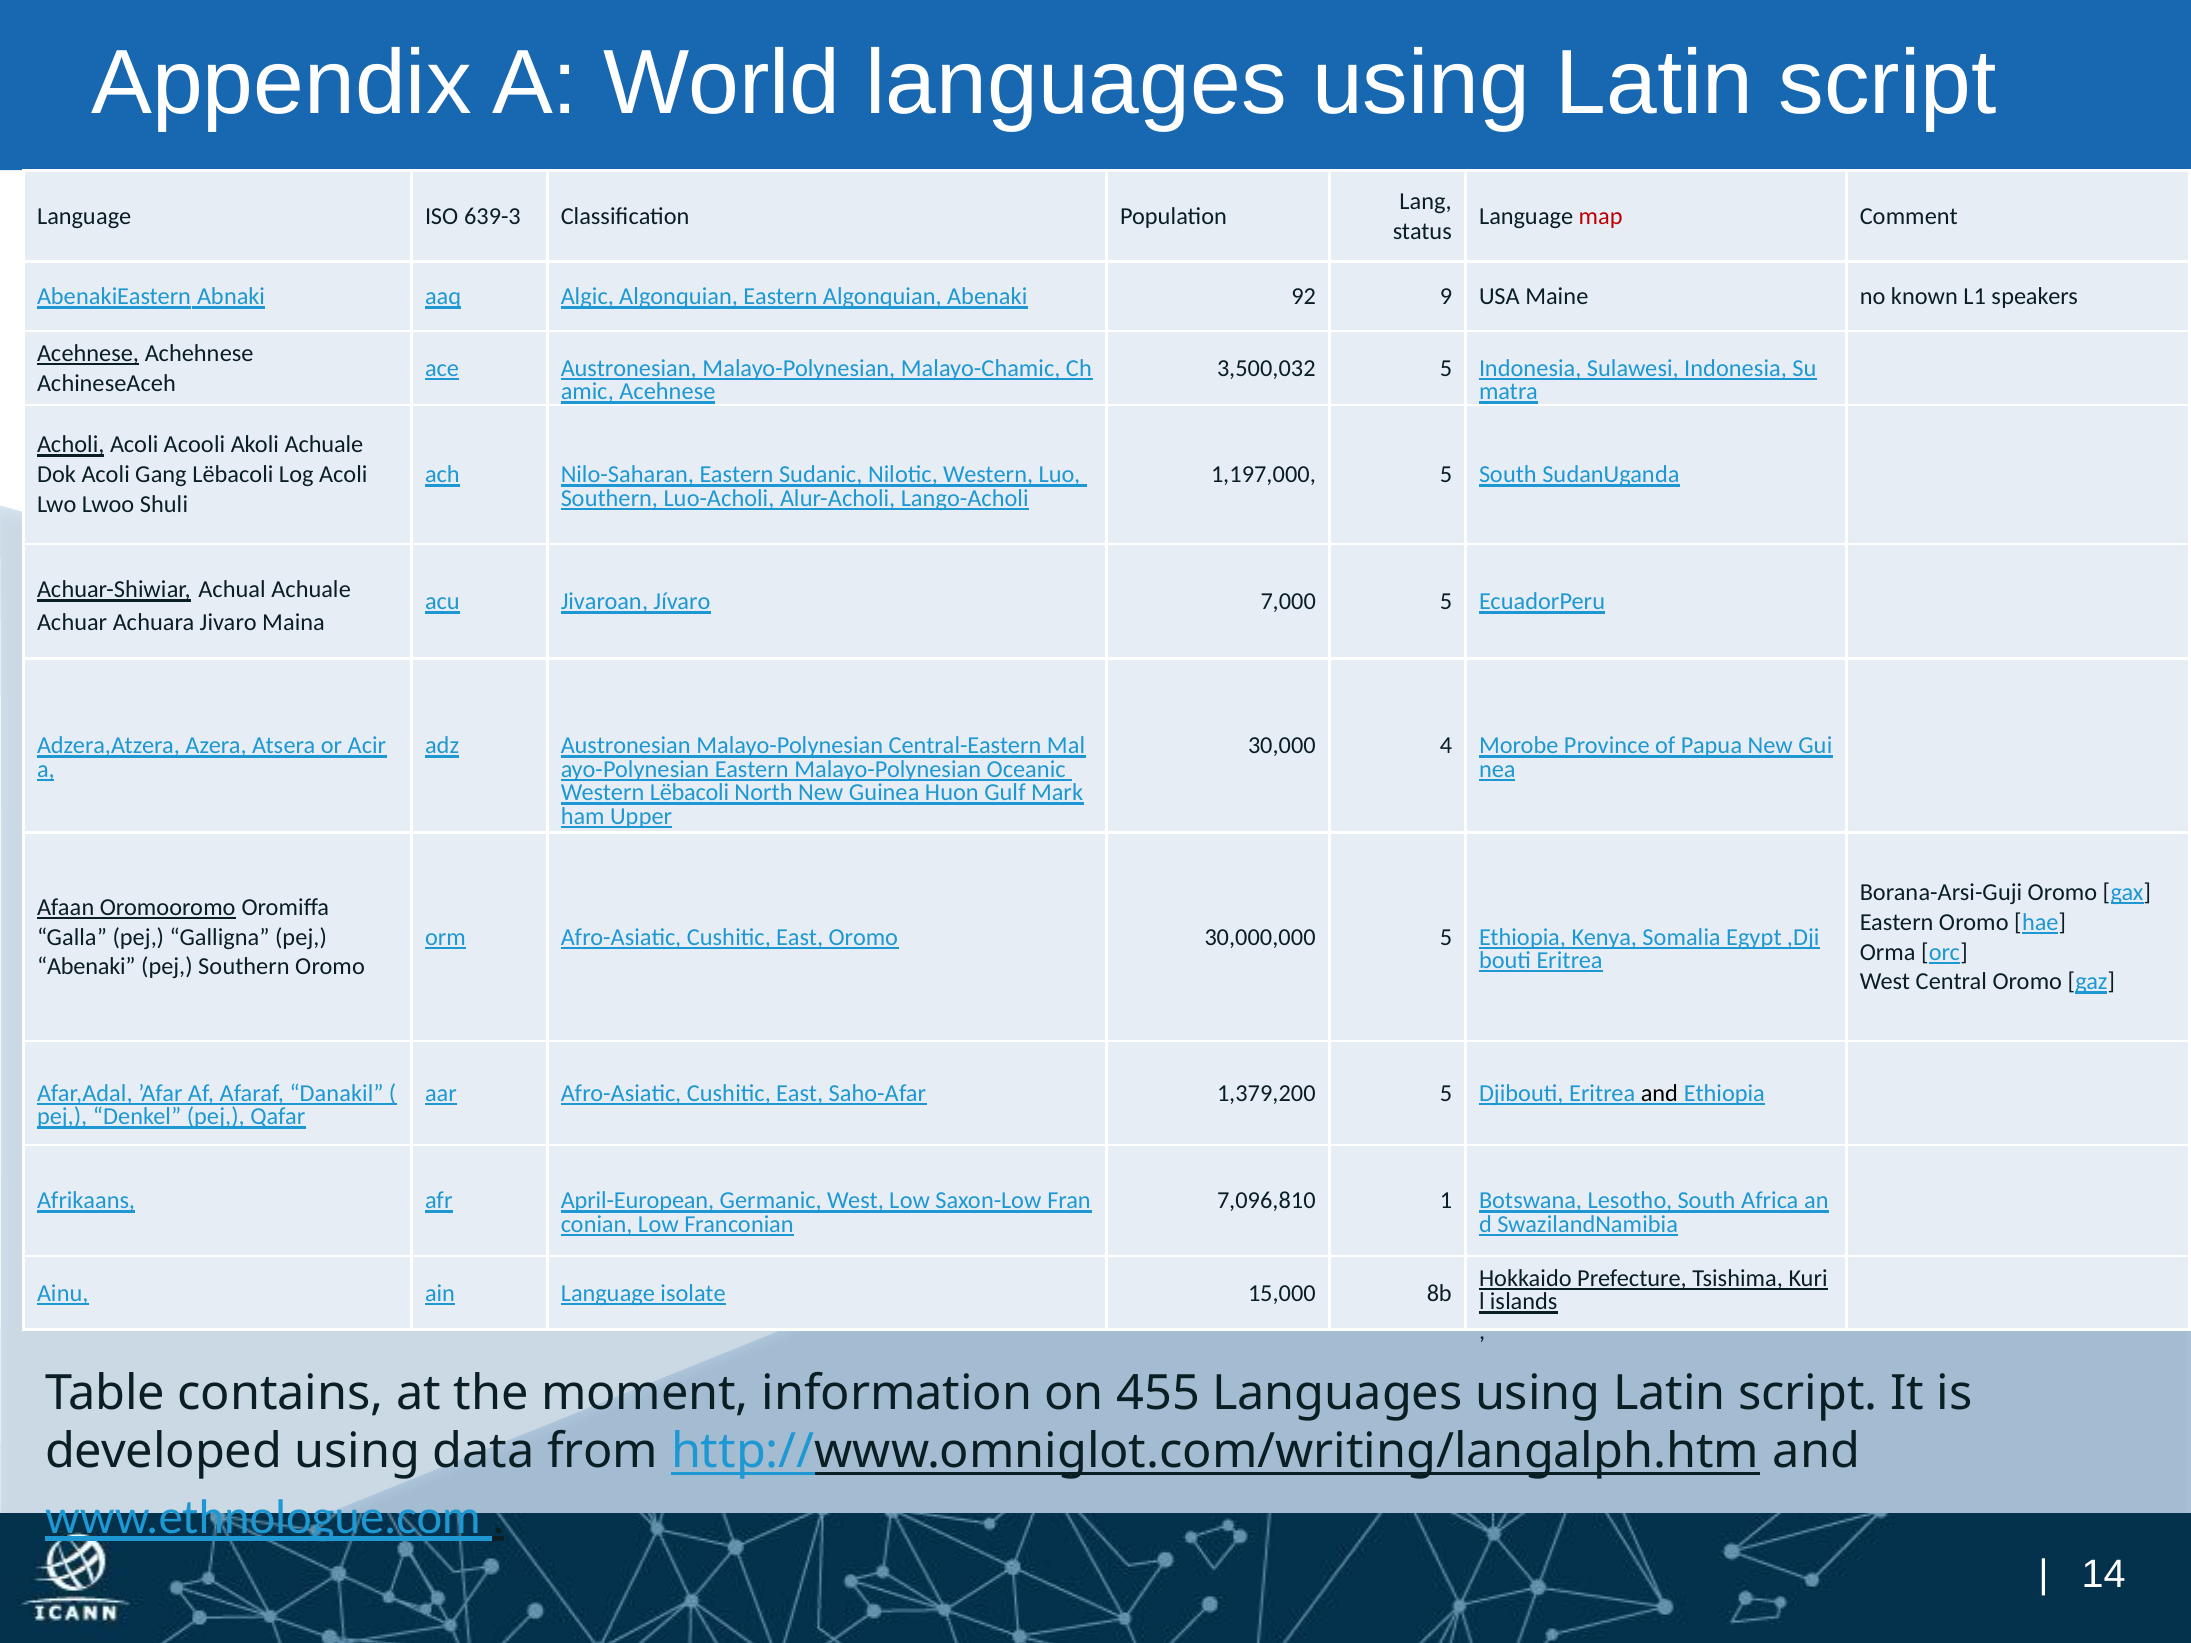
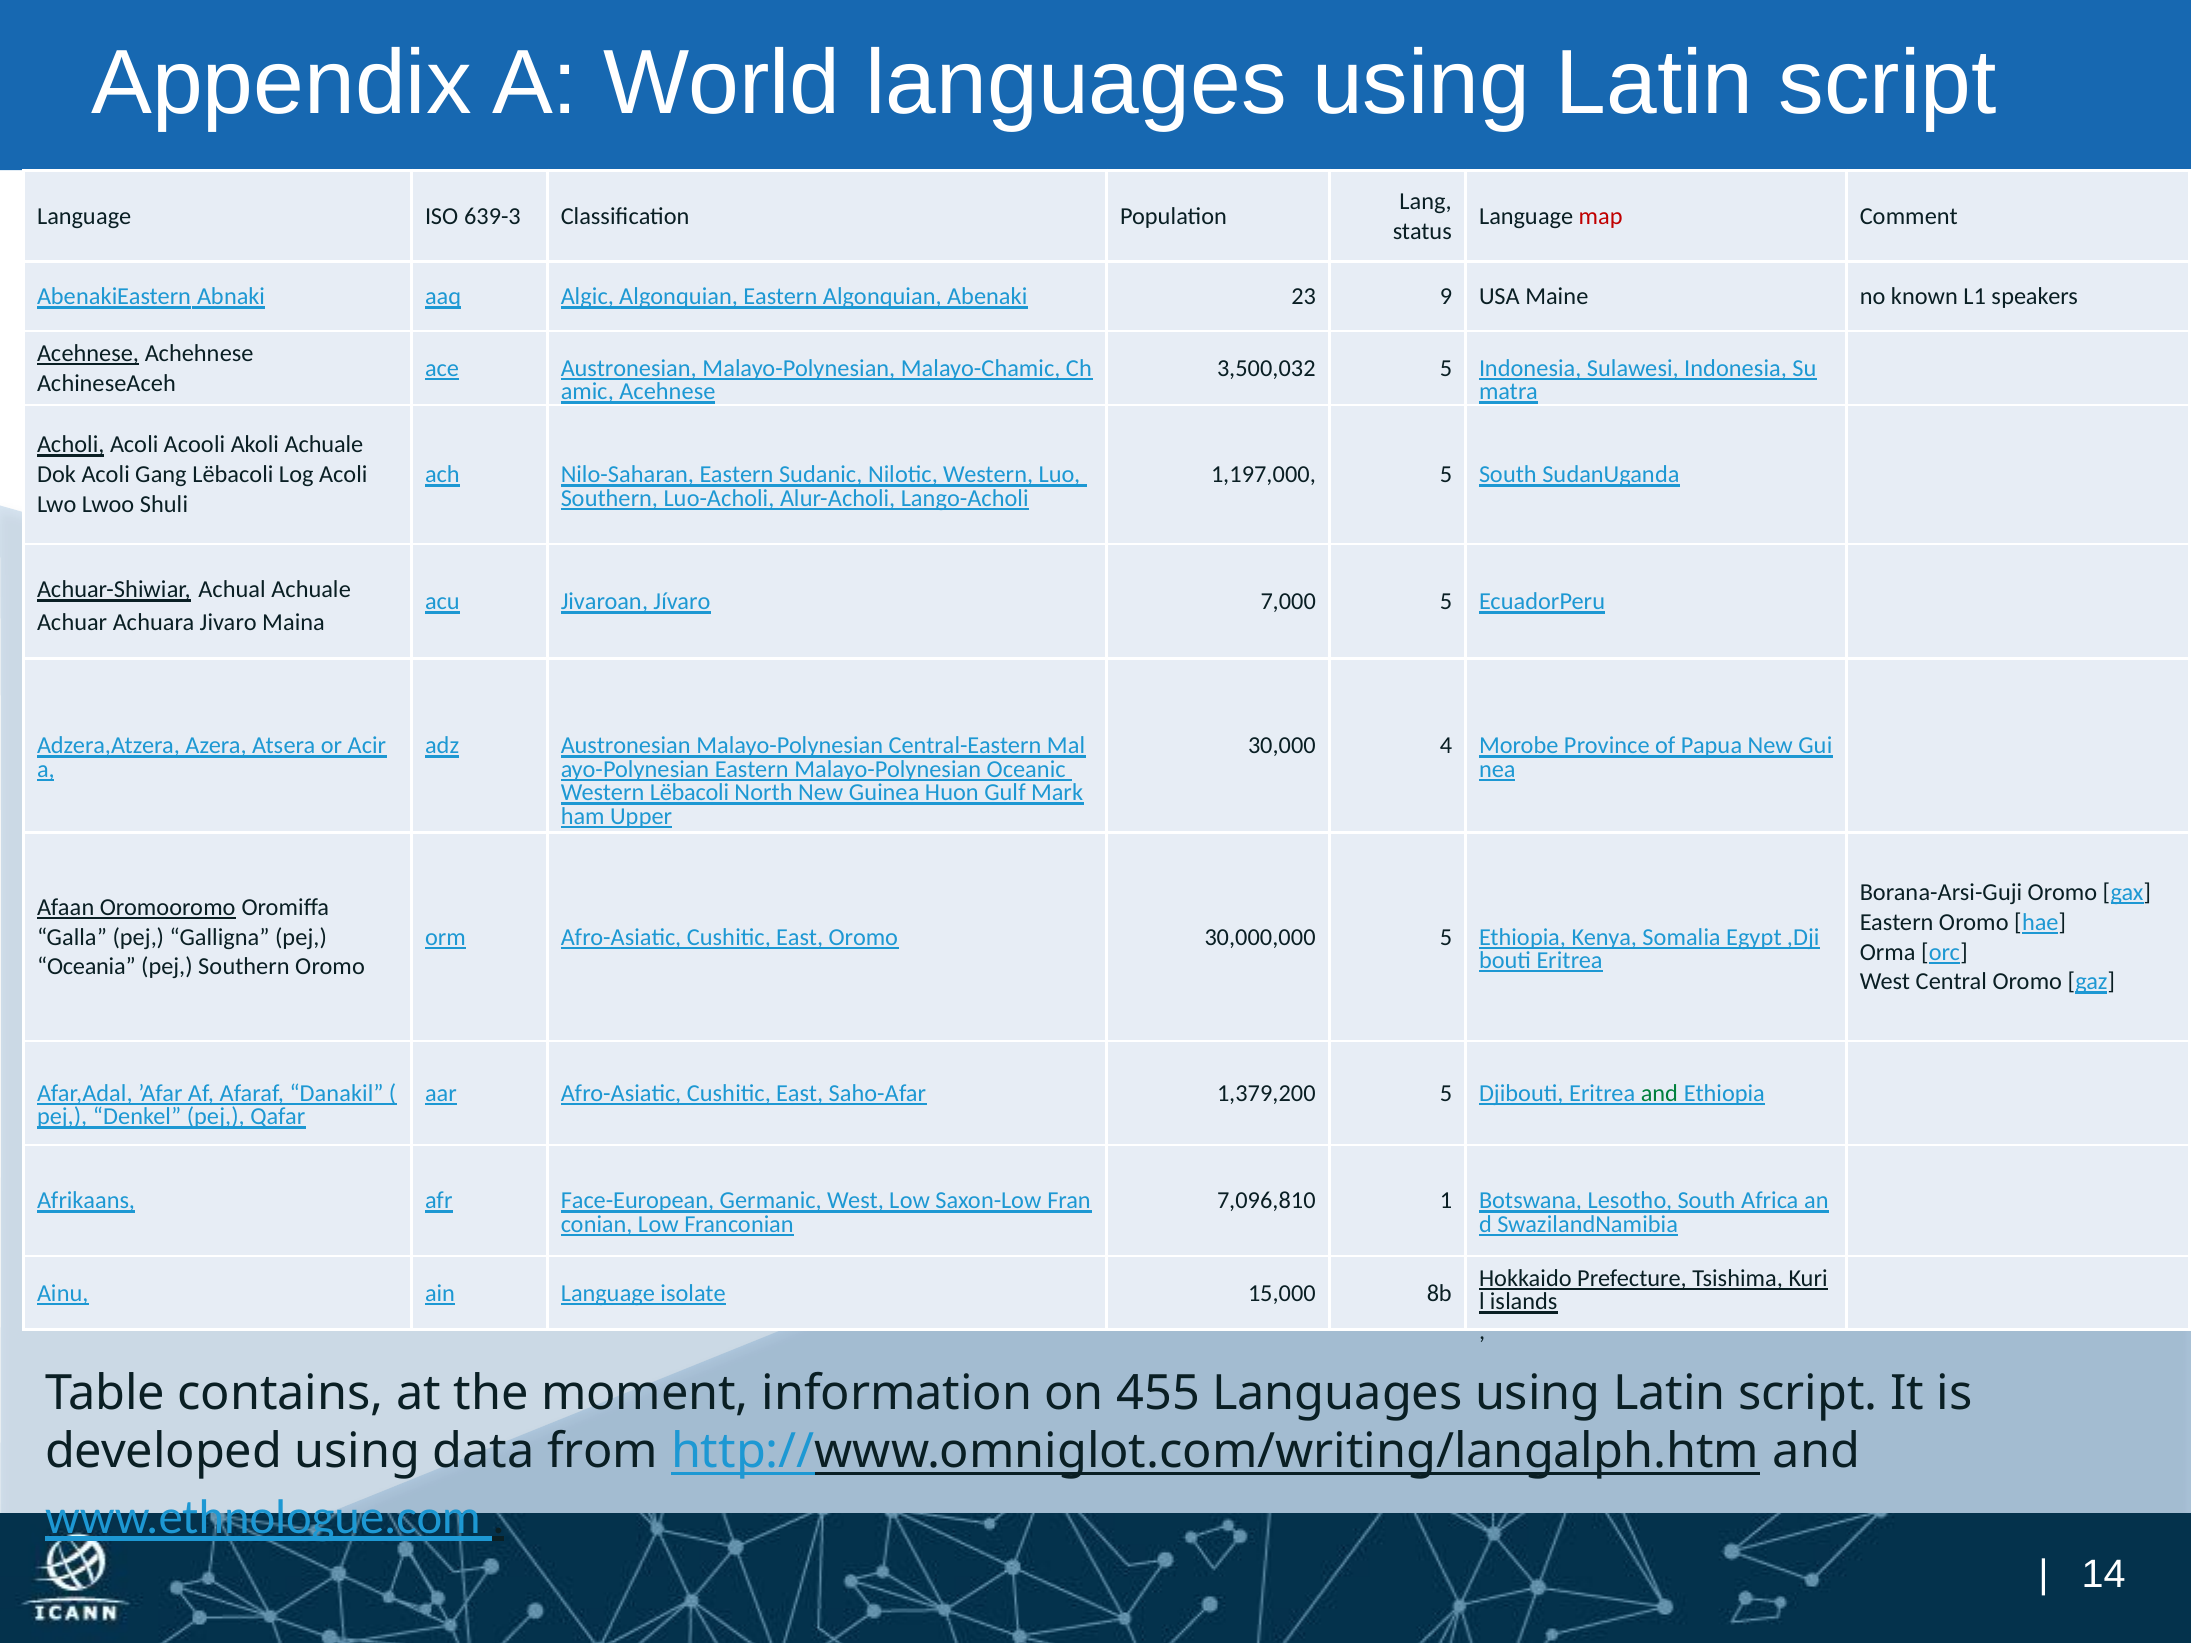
92: 92 -> 23
Abenaki at (86, 967): Abenaki -> Oceania
and at (1659, 1094) colour: black -> green
April-European: April-European -> Face-European
